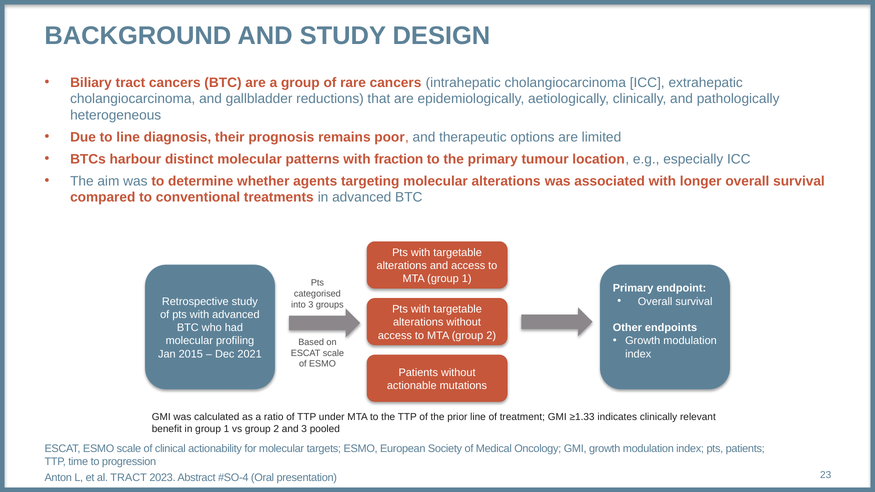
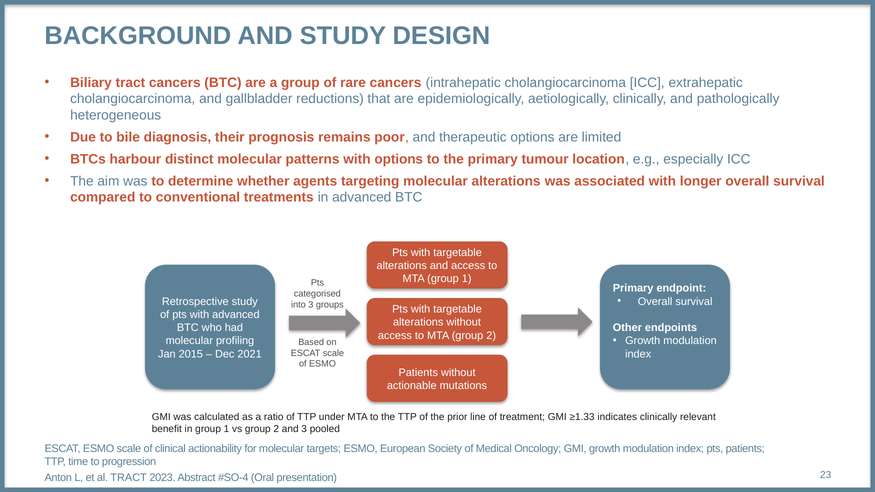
to line: line -> bile
with fraction: fraction -> options
